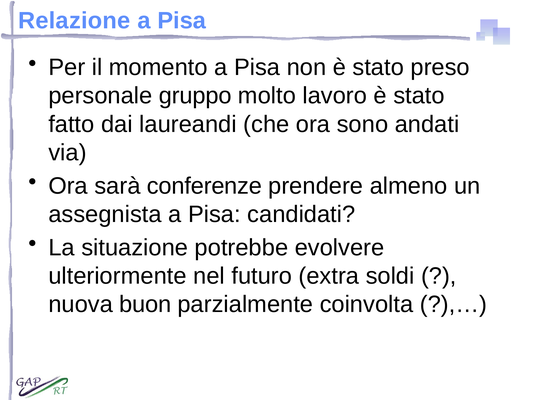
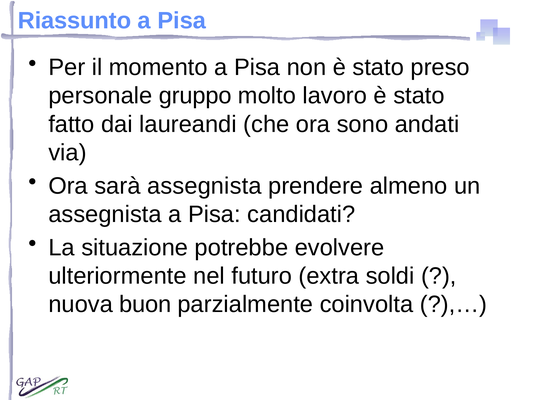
Relazione: Relazione -> Riassunto
sarà conferenze: conferenze -> assegnista
